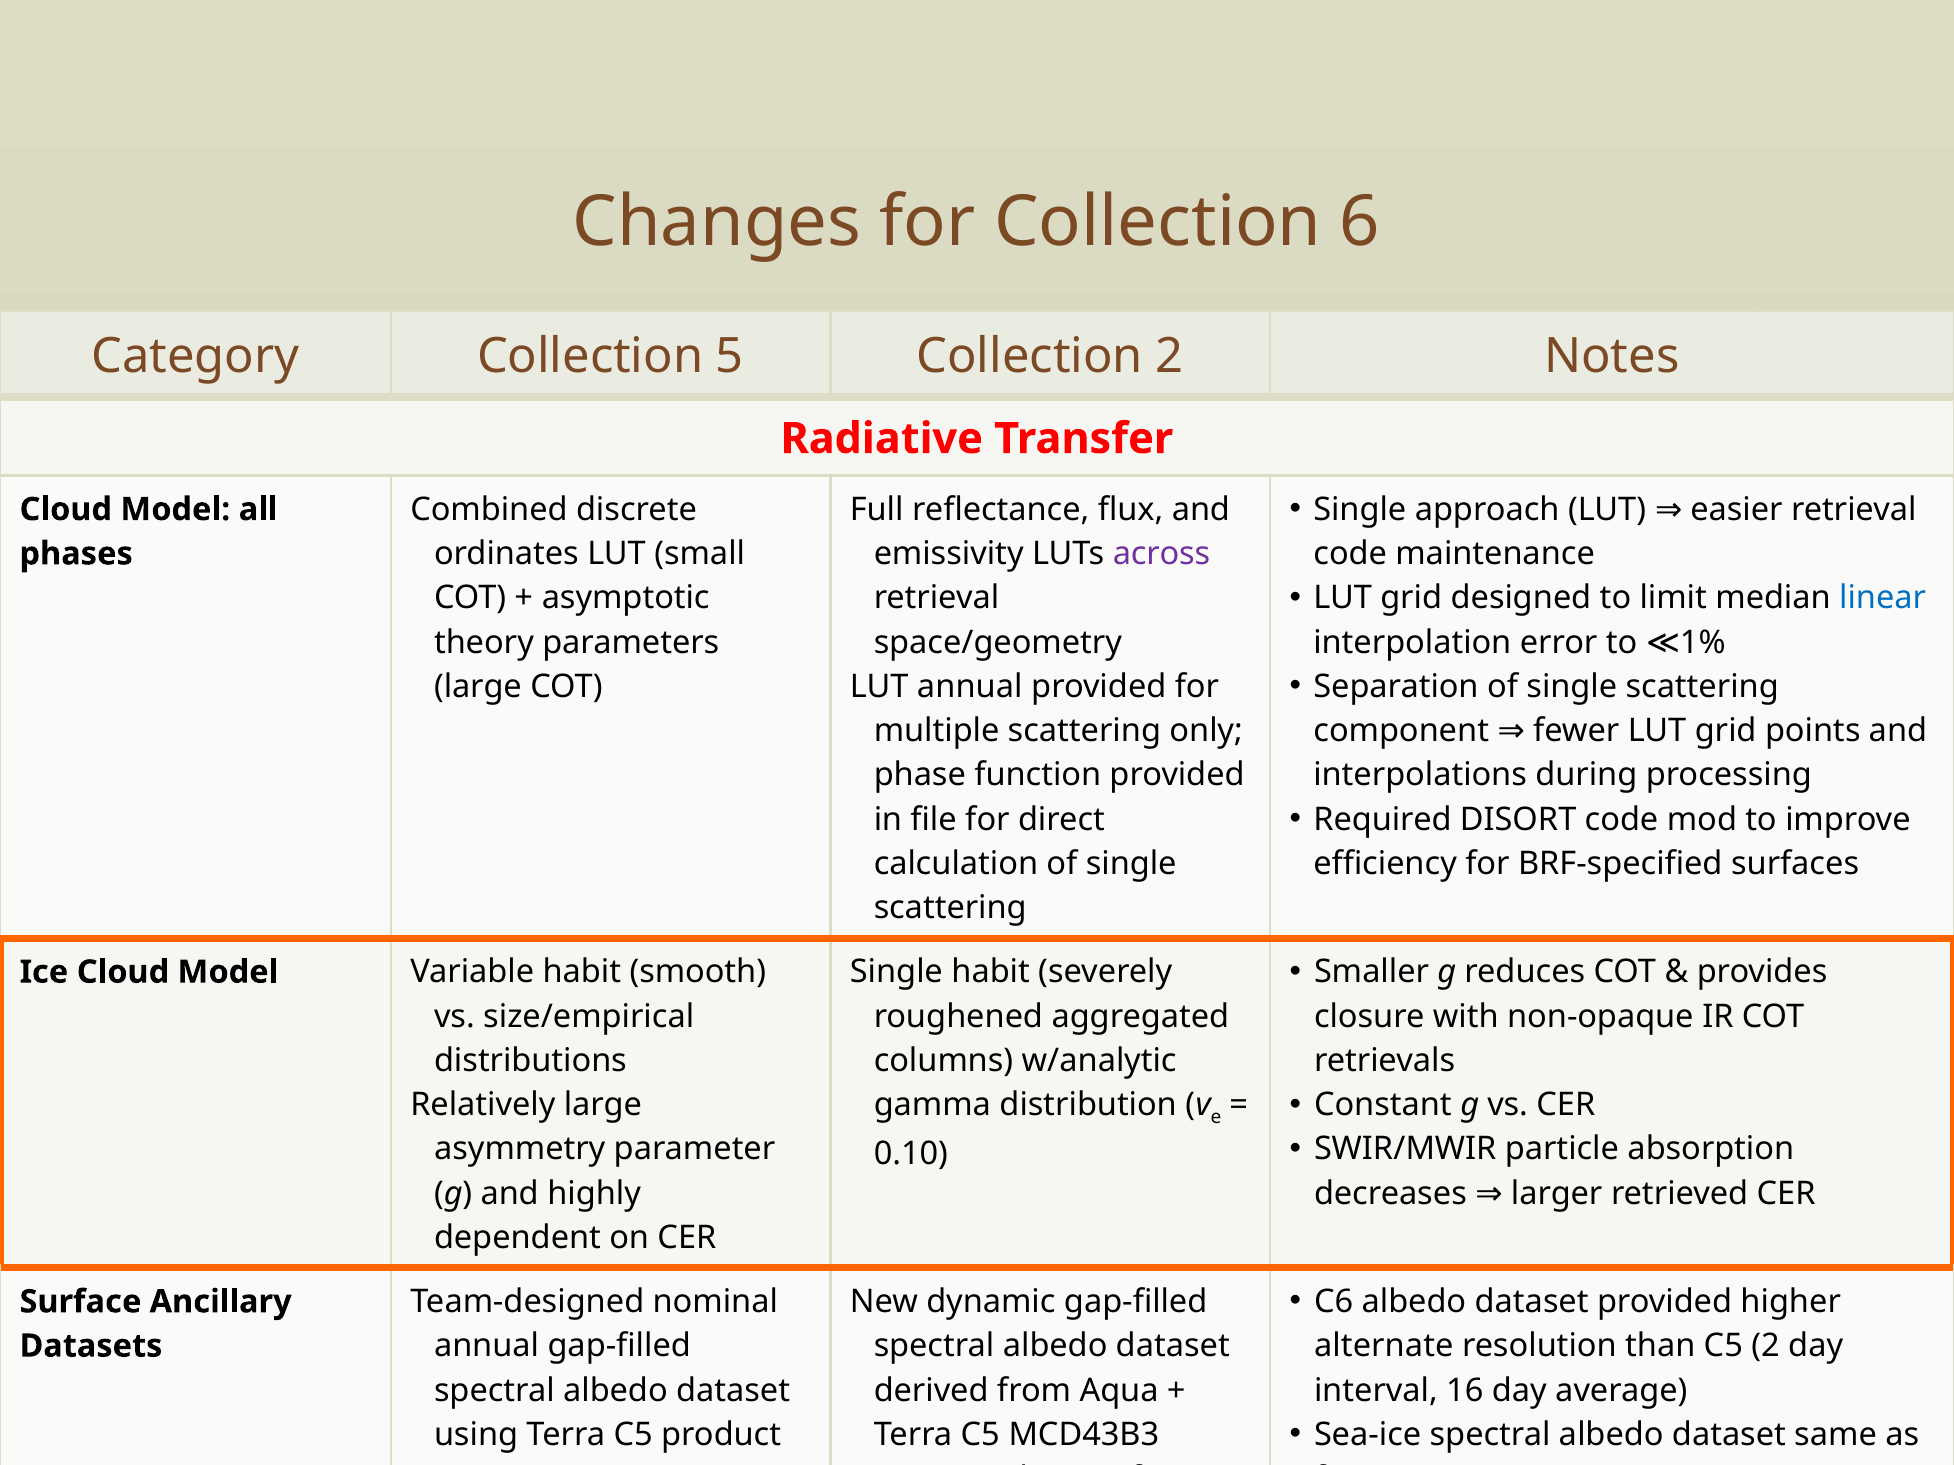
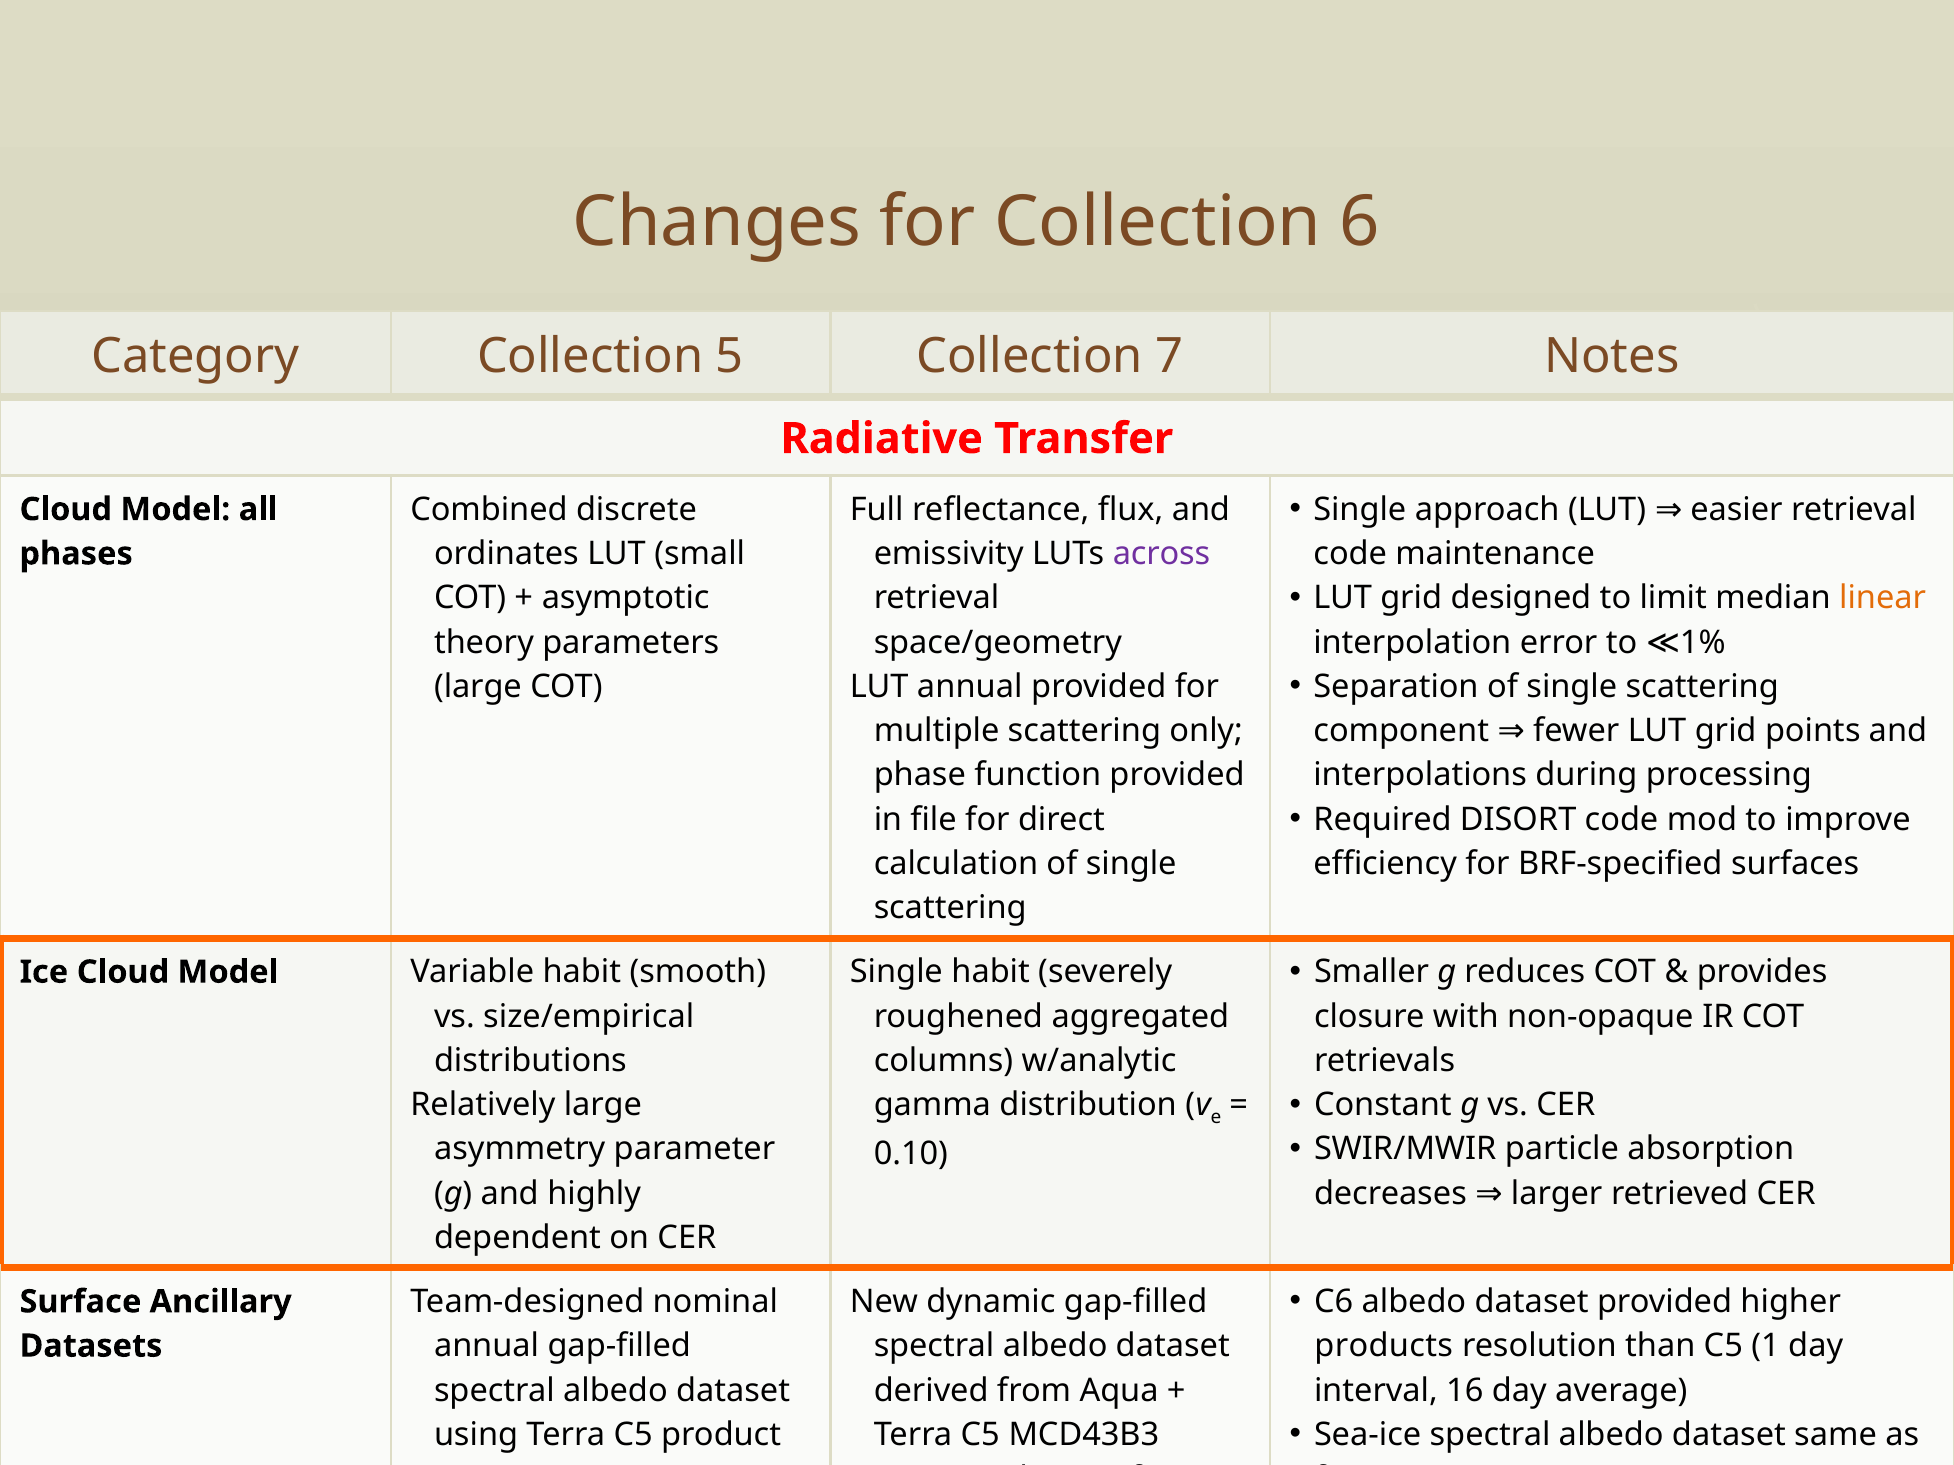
Collection 2: 2 -> 7
linear colour: blue -> orange
alternate: alternate -> products
C5 2: 2 -> 1
